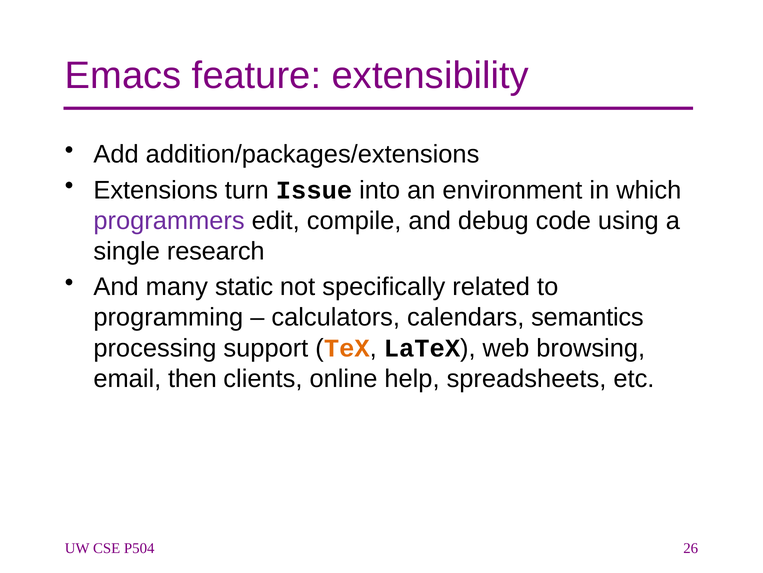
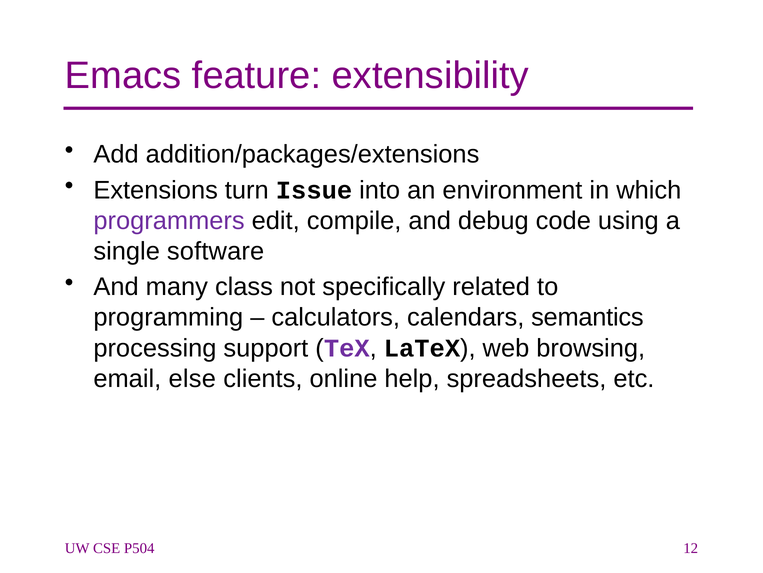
research: research -> software
static: static -> class
TeX colour: orange -> purple
then: then -> else
26: 26 -> 12
